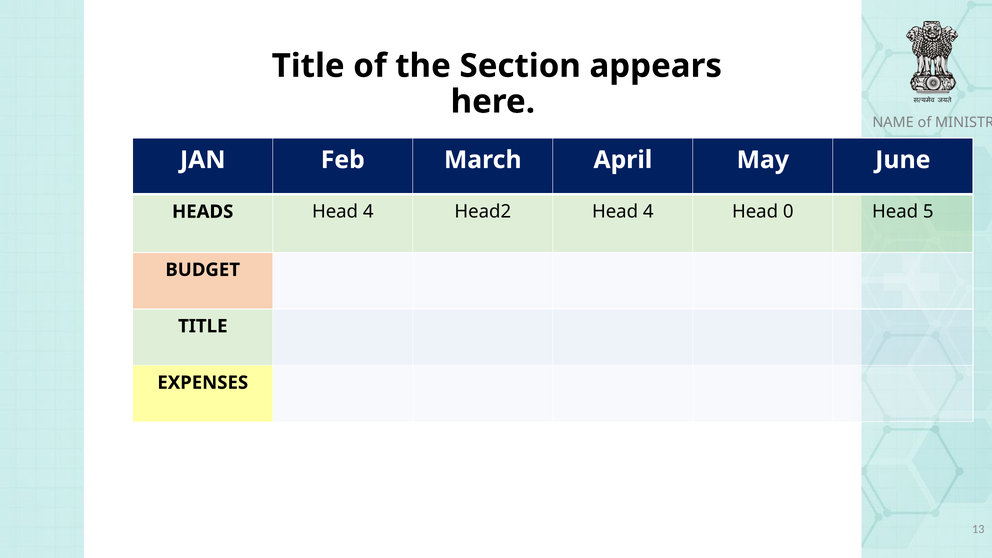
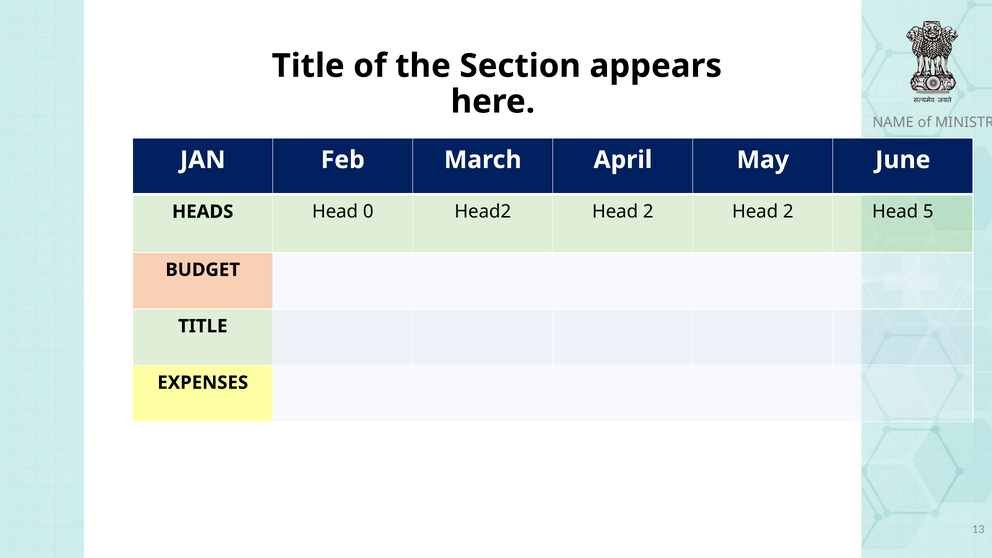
HEADS Head 4: 4 -> 0
Head2 Head 4: 4 -> 2
0 at (788, 212): 0 -> 2
